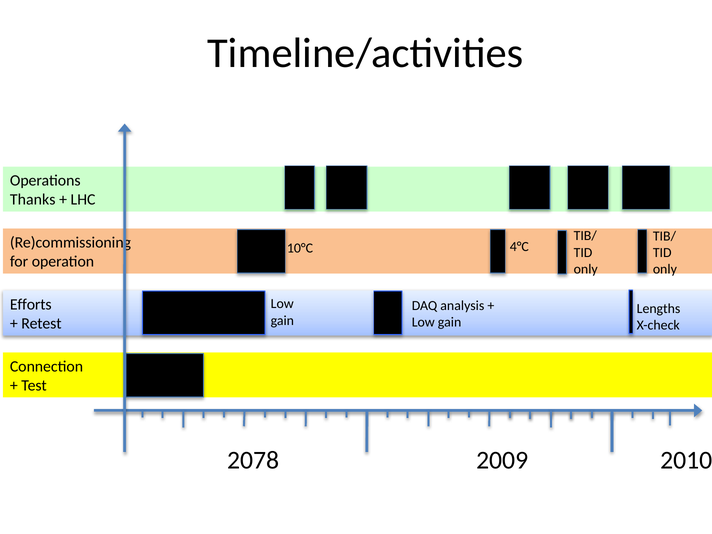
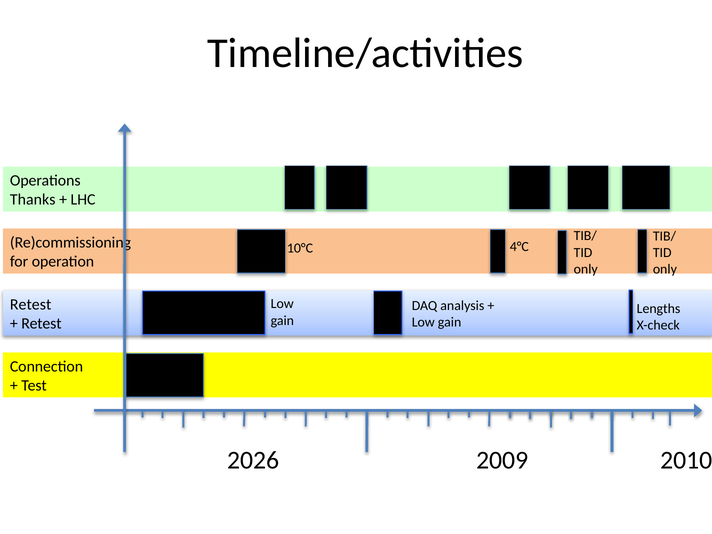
Efforts at (31, 305): Efforts -> Retest
2078: 2078 -> 2026
